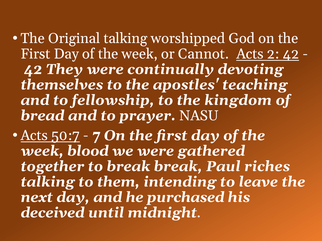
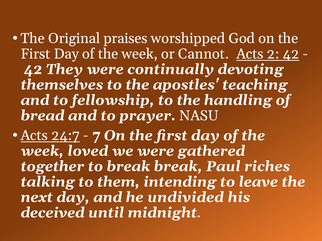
Original talking: talking -> praises
kingdom: kingdom -> handling
50:7: 50:7 -> 24:7
blood: blood -> loved
purchased: purchased -> undivided
